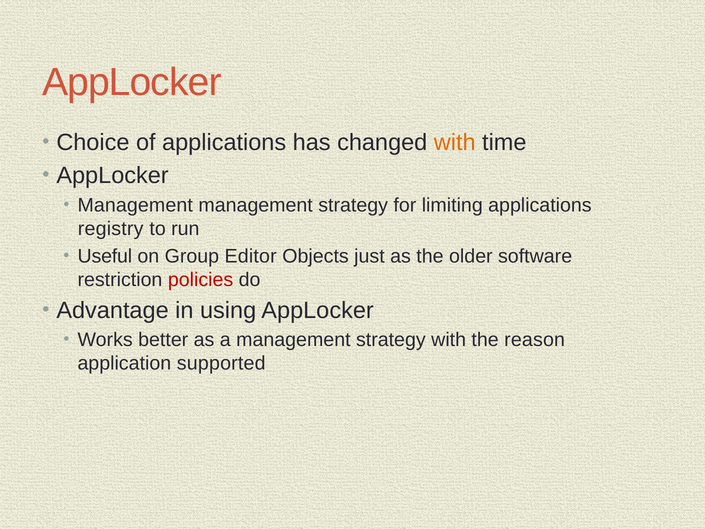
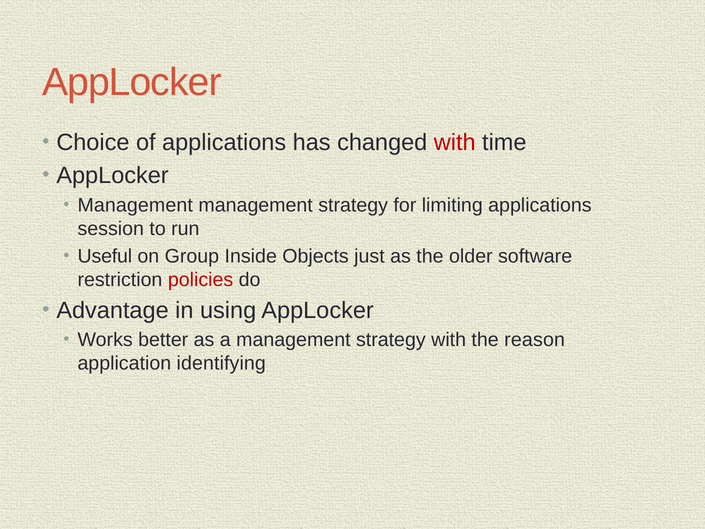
with at (455, 143) colour: orange -> red
registry: registry -> session
Editor: Editor -> Inside
supported: supported -> identifying
